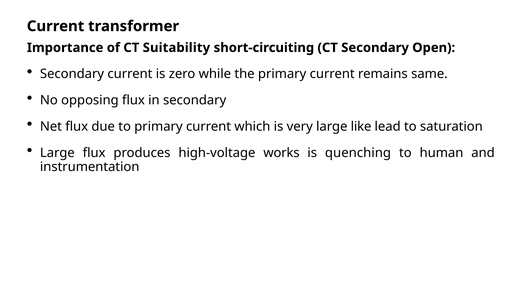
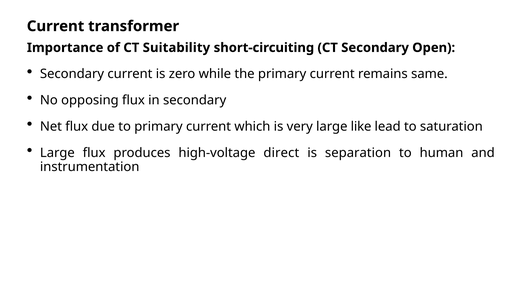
works: works -> direct
quenching: quenching -> separation
